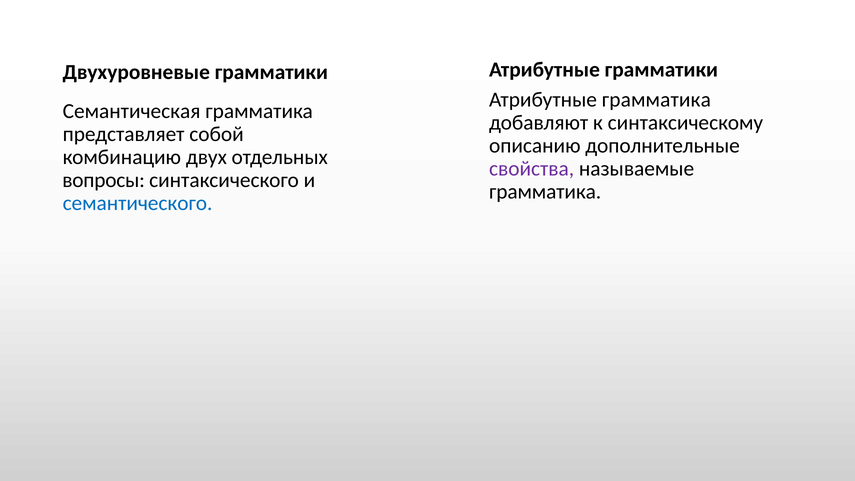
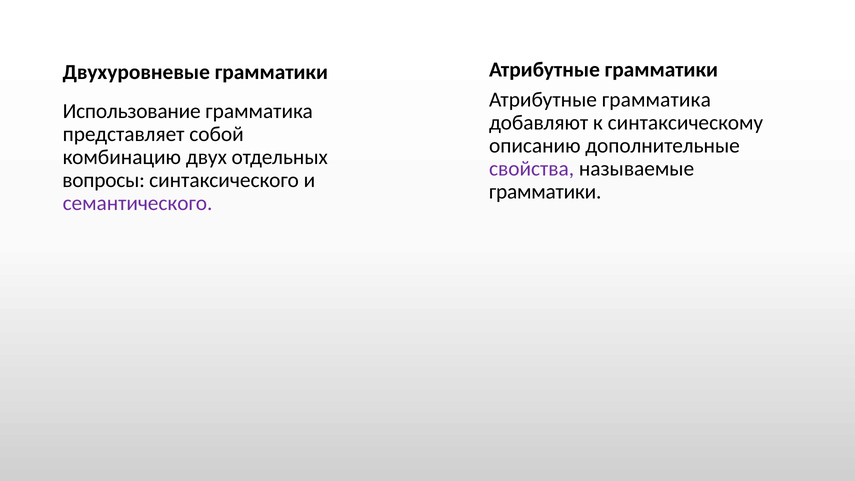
Семантическая: Семантическая -> Использование
грамматика at (545, 192): грамматика -> грамматики
семантического colour: blue -> purple
